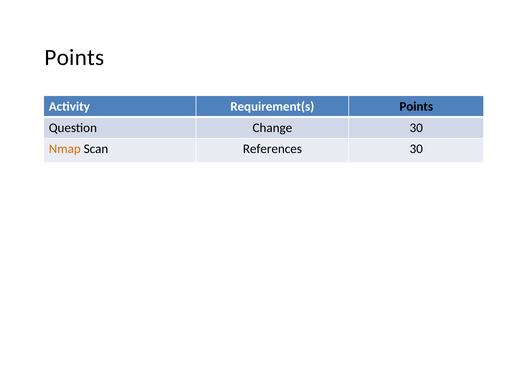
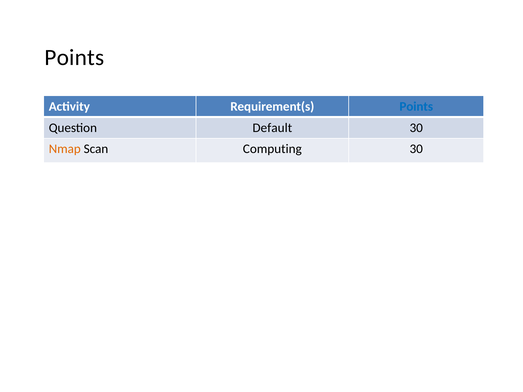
Points at (416, 107) colour: black -> blue
Change: Change -> Default
References: References -> Computing
